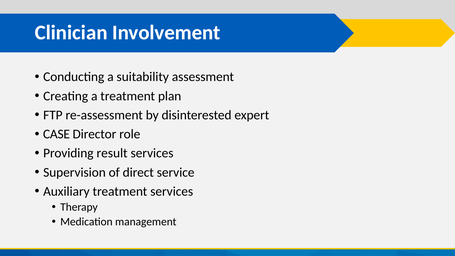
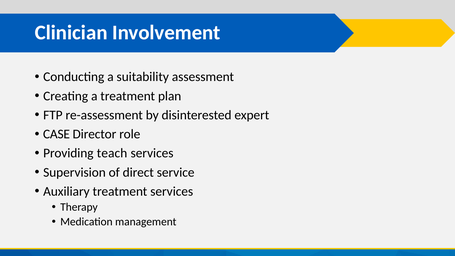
result: result -> teach
